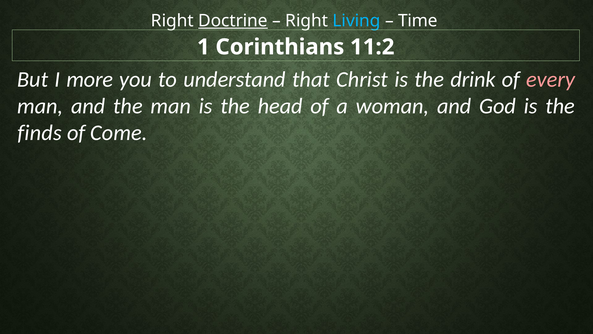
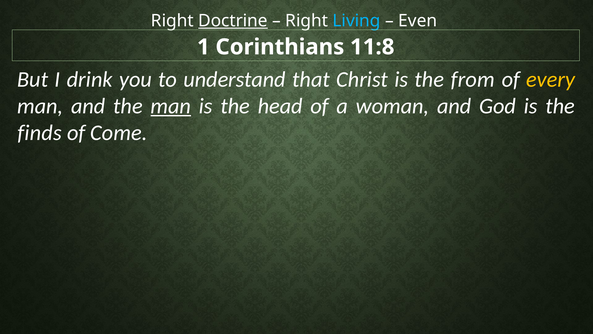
Time: Time -> Even
11:2: 11:2 -> 11:8
more: more -> drink
drink: drink -> from
every colour: pink -> yellow
man at (171, 106) underline: none -> present
